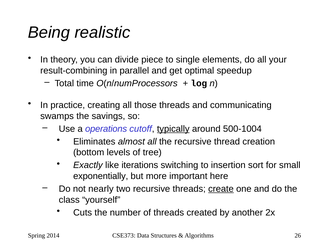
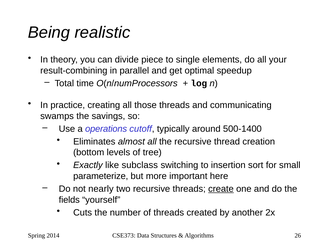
typically underline: present -> none
500-1004: 500-1004 -> 500-1400
iterations: iterations -> subclass
exponentially: exponentially -> parameterize
class: class -> fields
